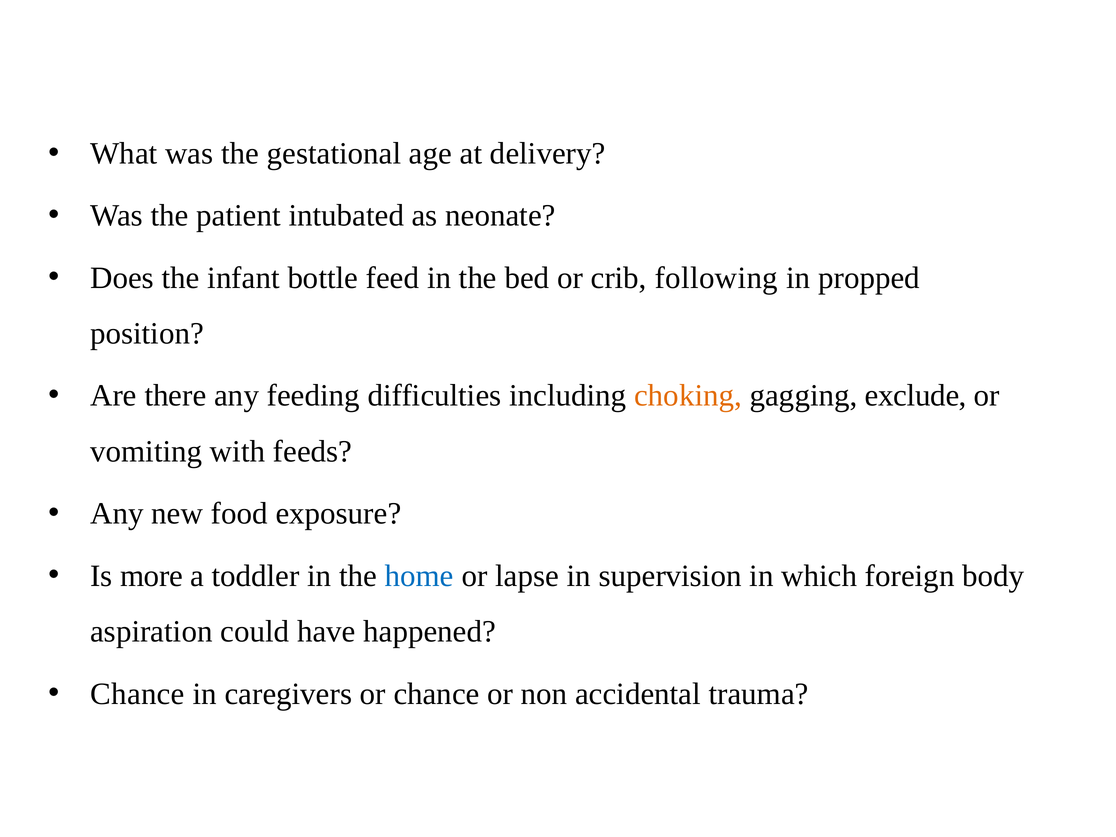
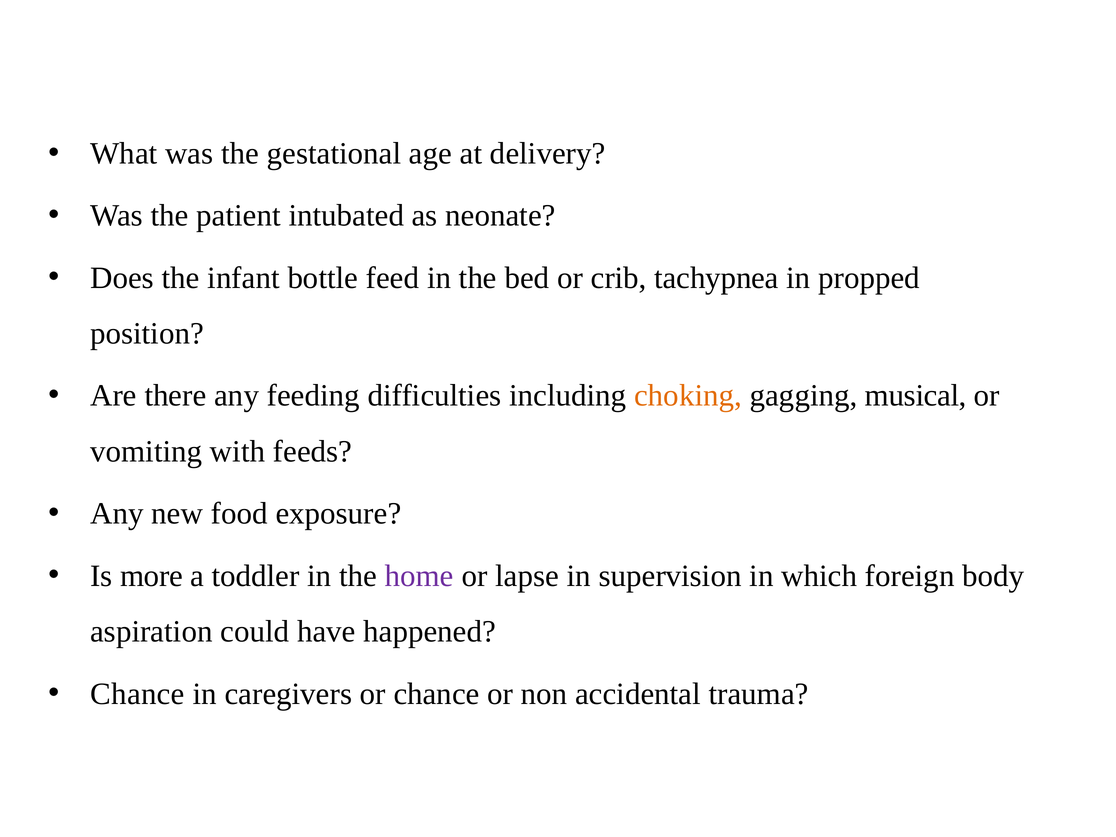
following: following -> tachypnea
exclude: exclude -> musical
home colour: blue -> purple
